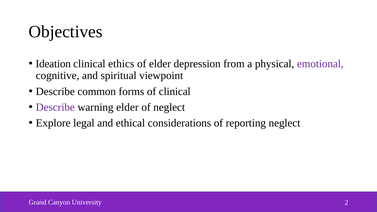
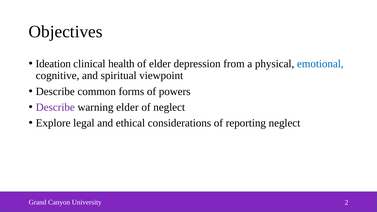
ethics: ethics -> health
emotional colour: purple -> blue
of clinical: clinical -> powers
